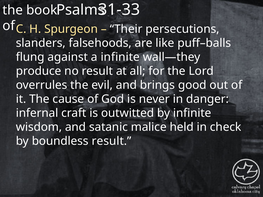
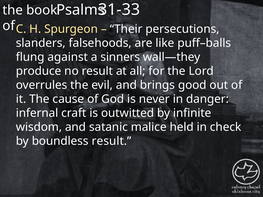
a infinite: infinite -> sinners
